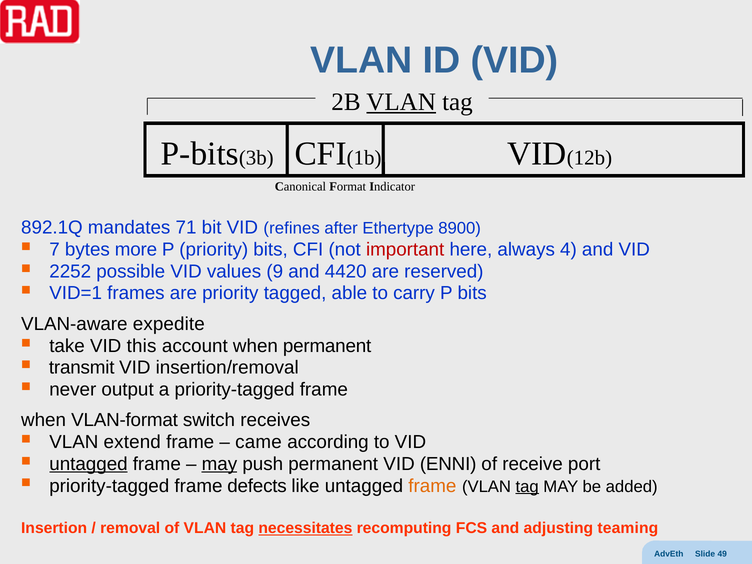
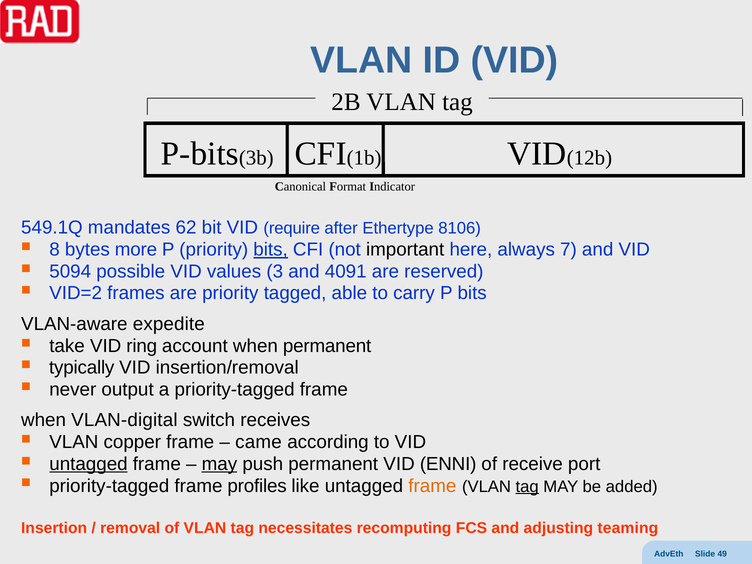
VLAN at (401, 102) underline: present -> none
892.1Q: 892.1Q -> 549.1Q
71: 71 -> 62
refines: refines -> require
8900: 8900 -> 8106
7: 7 -> 8
bits at (271, 250) underline: none -> present
important colour: red -> black
4: 4 -> 7
2252: 2252 -> 5094
9: 9 -> 3
4420: 4420 -> 4091
VID=1: VID=1 -> VID=2
this: this -> ring
transmit: transmit -> typically
VLAN-format: VLAN-format -> VLAN-digital
extend: extend -> copper
defects: defects -> profiles
necessitates underline: present -> none
